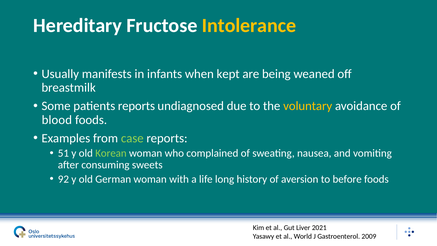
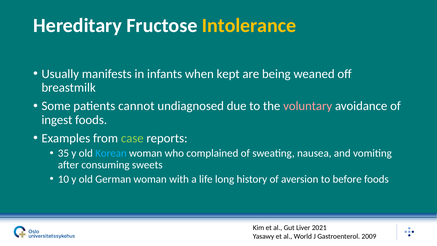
patients reports: reports -> cannot
voluntary colour: yellow -> pink
blood: blood -> ingest
51: 51 -> 35
Korean colour: light green -> light blue
92: 92 -> 10
